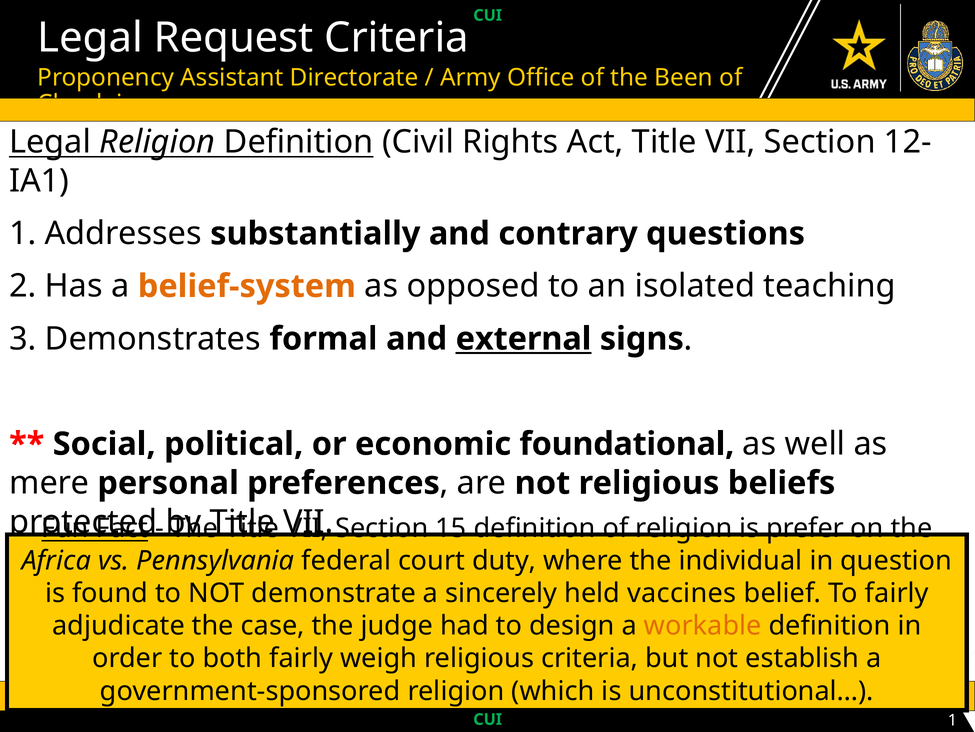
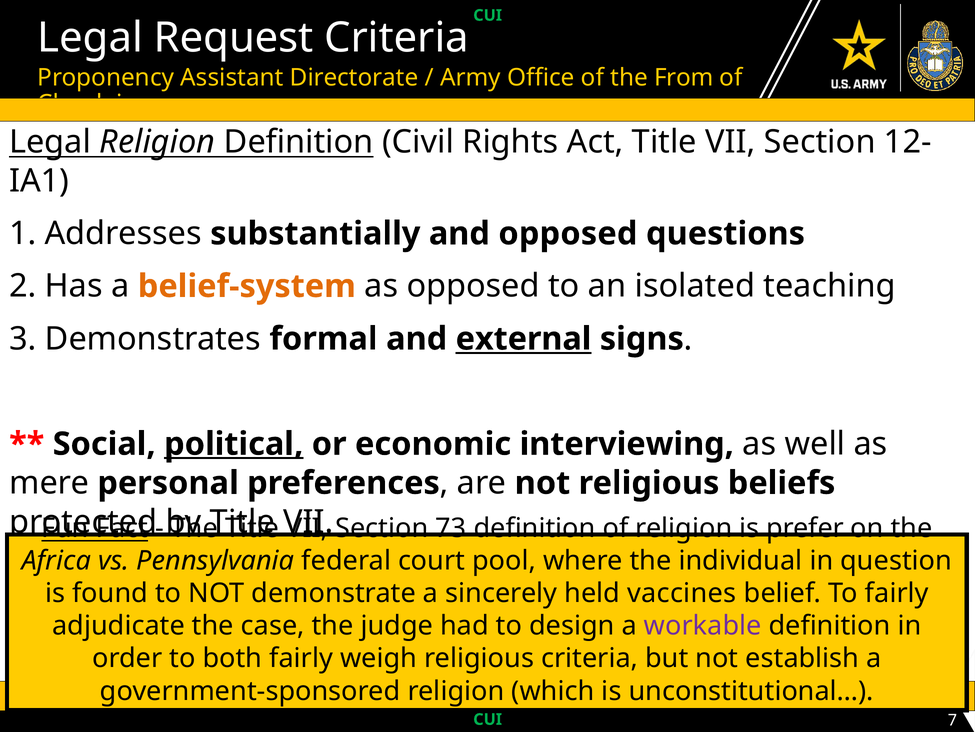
Been: Been -> From
and contrary: contrary -> opposed
political underline: none -> present
foundational: foundational -> interviewing
15: 15 -> 73
duty: duty -> pool
workable colour: orange -> purple
1 at (952, 720): 1 -> 7
